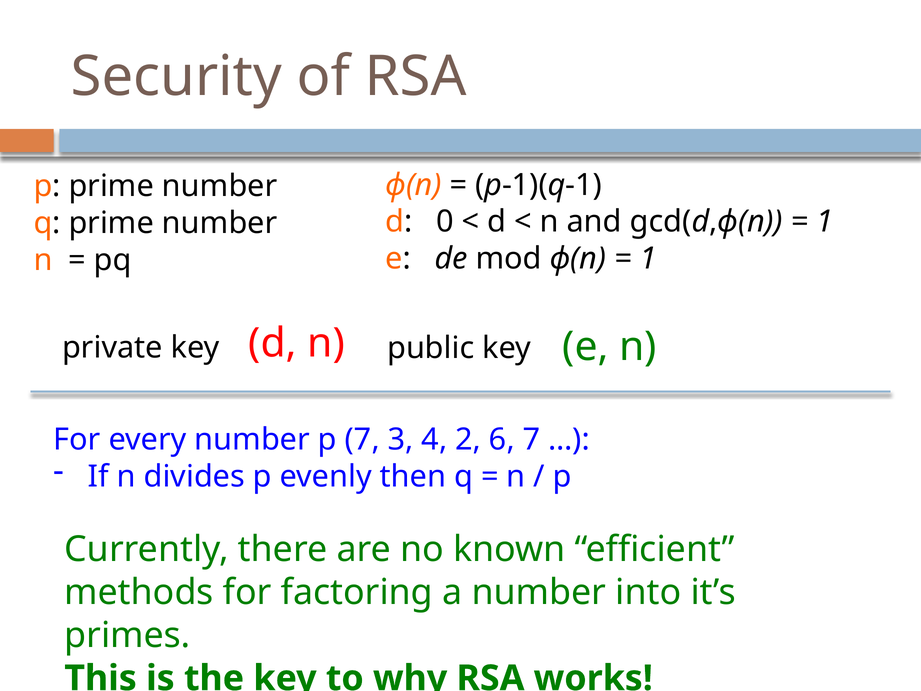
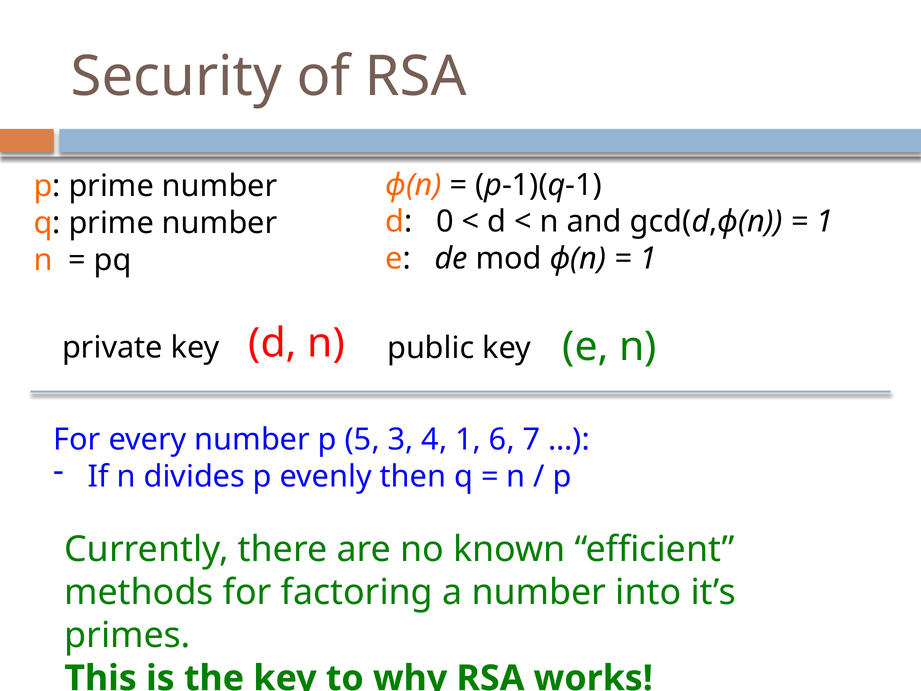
p 7: 7 -> 5
4 2: 2 -> 1
